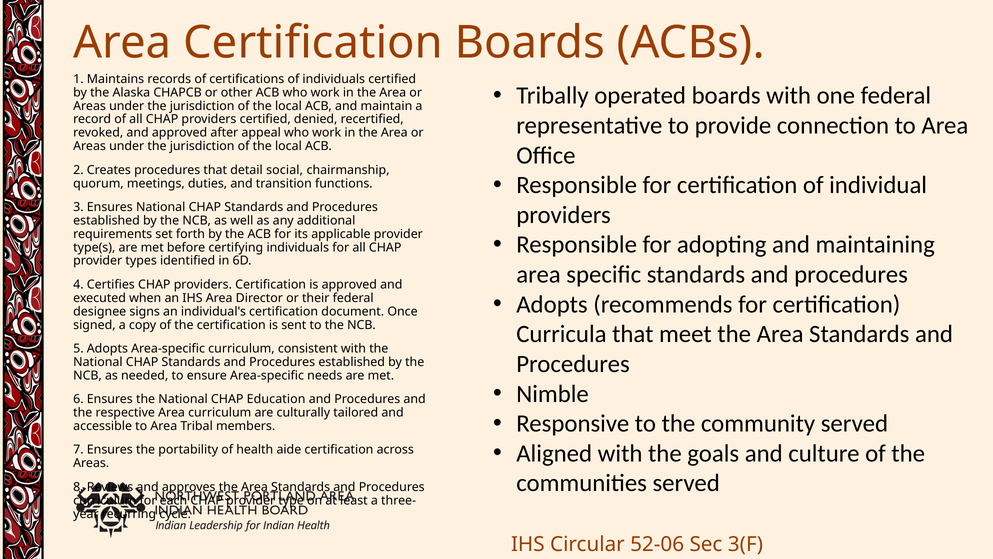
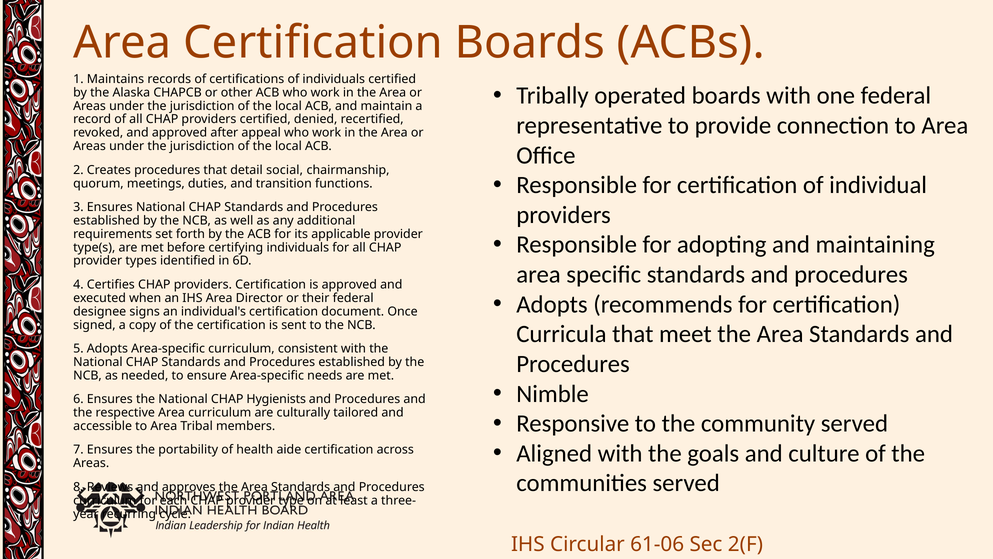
Education: Education -> Hygienists
52-06: 52-06 -> 61-06
3(F: 3(F -> 2(F
